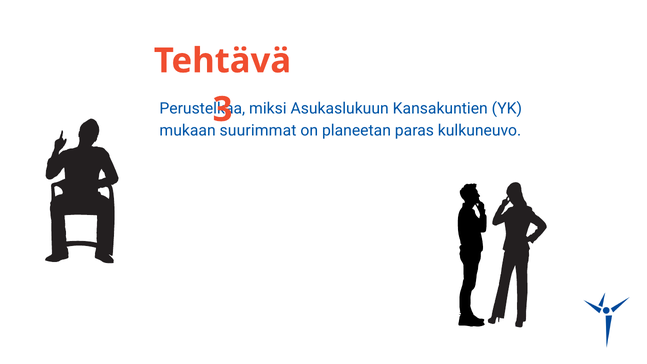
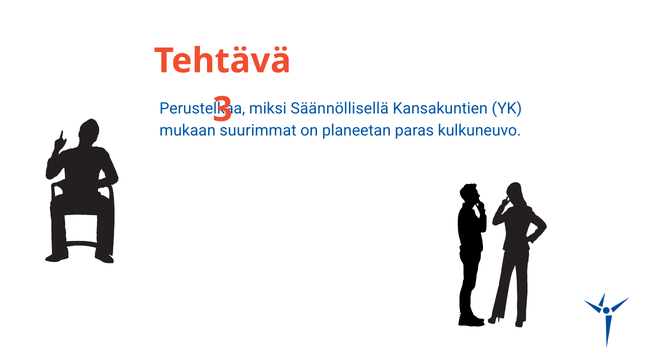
Asukaslukuun: Asukaslukuun -> Säännöllisellä
